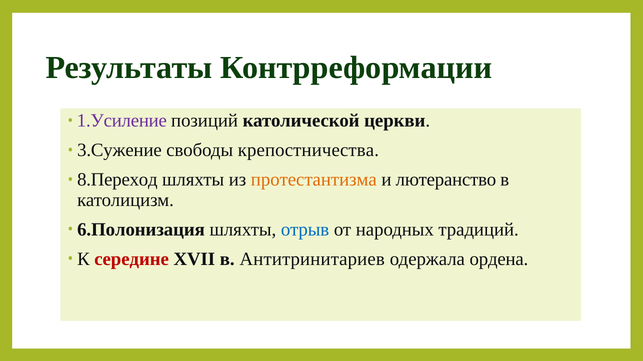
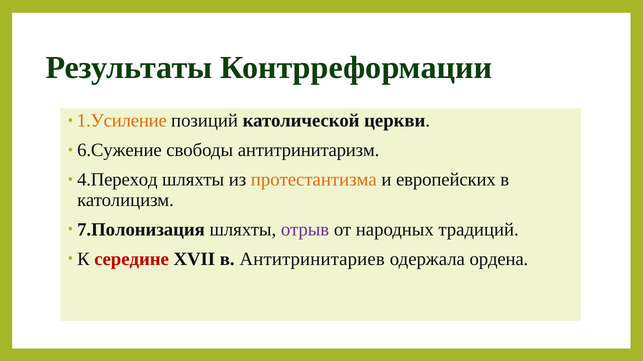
1.Усиление colour: purple -> orange
3.Сужение: 3.Сужение -> 6.Сужение
крепостничества: крепостничества -> антитринитаризм
8.Переход: 8.Переход -> 4.Переход
лютеранство: лютеранство -> европейских
6.Полонизация: 6.Полонизация -> 7.Полонизация
отрыв colour: blue -> purple
